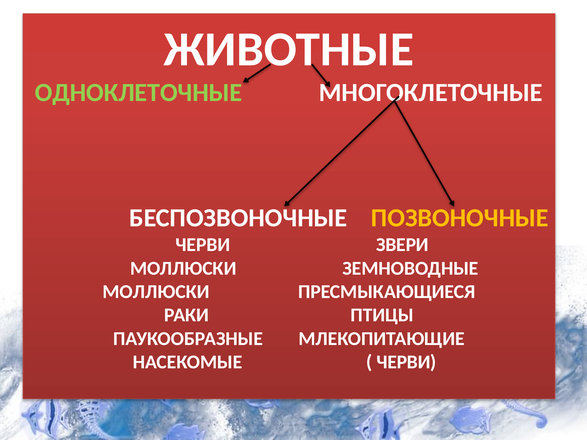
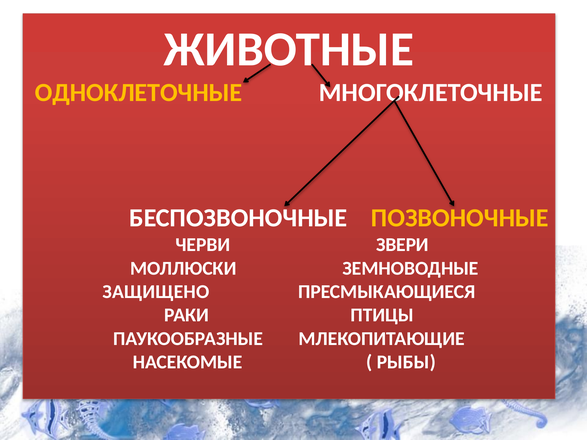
ОДНОКЛЕТОЧНЫЕ colour: light green -> yellow
МОЛЛЮСКИ at (156, 292): МОЛЛЮСКИ -> ЗАЩИЩЕНО
ЧЕРВИ at (406, 362): ЧЕРВИ -> РЫБЫ
